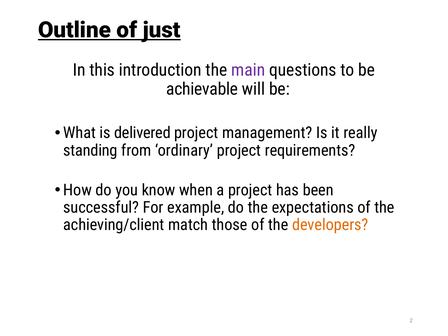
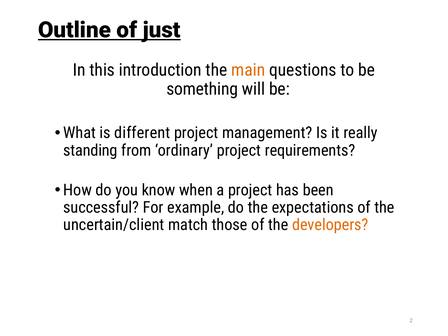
main colour: purple -> orange
achievable: achievable -> something
delivered: delivered -> different
achieving/client: achieving/client -> uncertain/client
